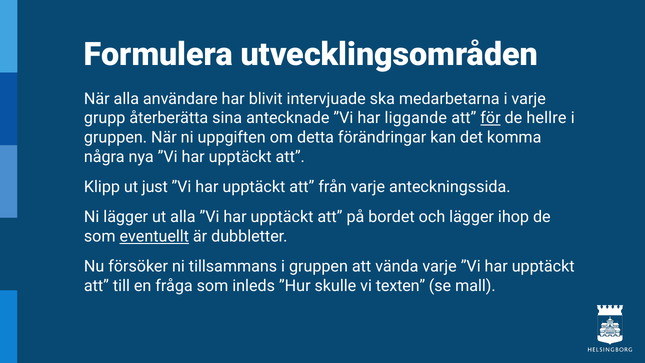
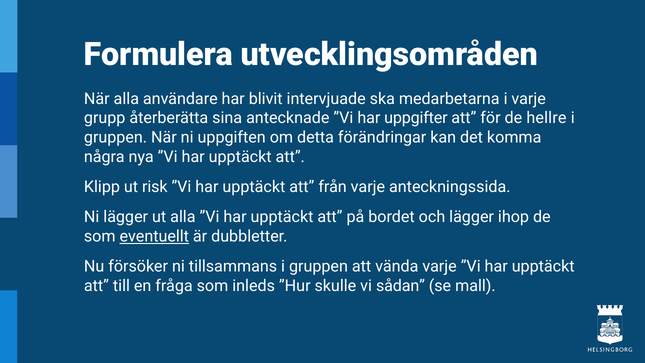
liggande: liggande -> uppgifter
för underline: present -> none
just: just -> risk
texten: texten -> sådan
